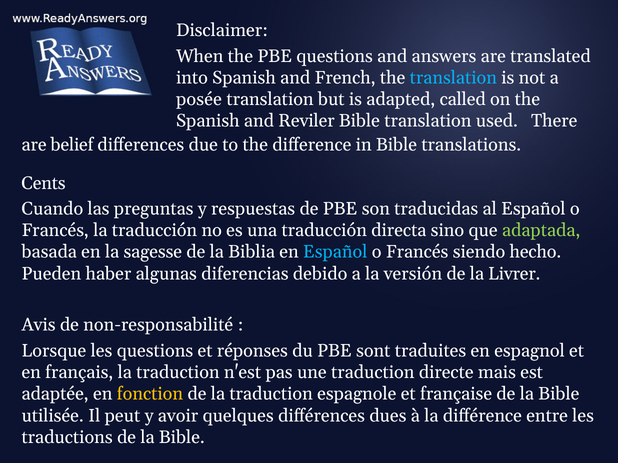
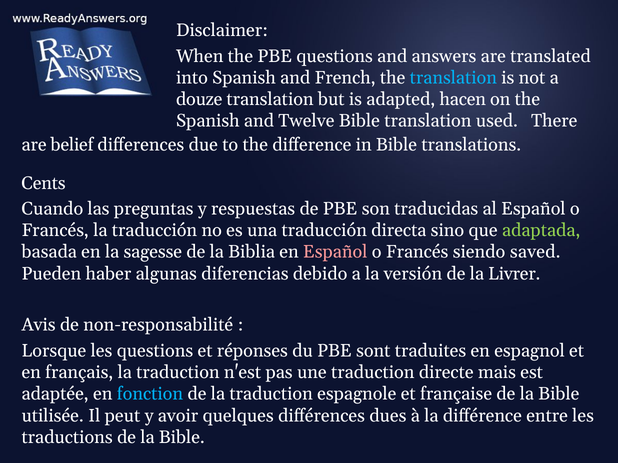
posée: posée -> douze
called: called -> hacen
Reviler: Reviler -> Twelve
Español at (335, 252) colour: light blue -> pink
hecho: hecho -> saved
fonction colour: yellow -> light blue
